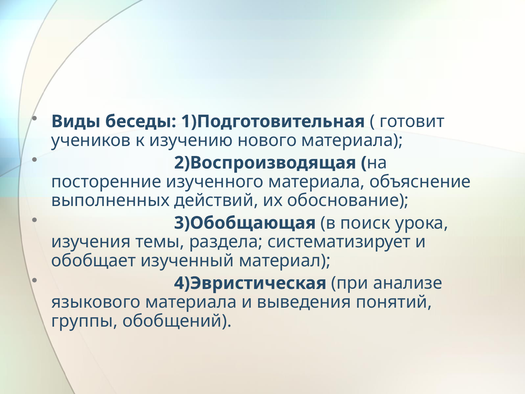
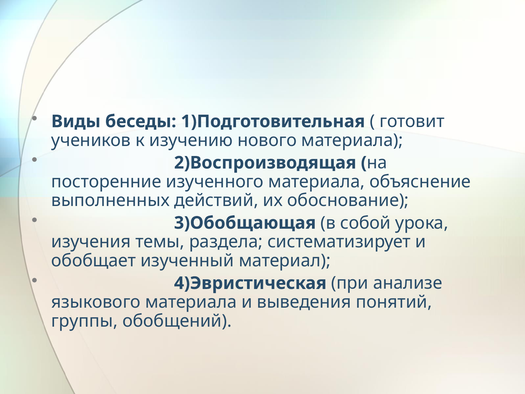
поиск: поиск -> собой
